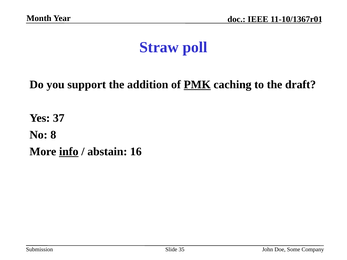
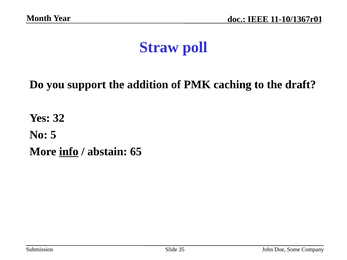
PMK underline: present -> none
37: 37 -> 32
8: 8 -> 5
16: 16 -> 65
